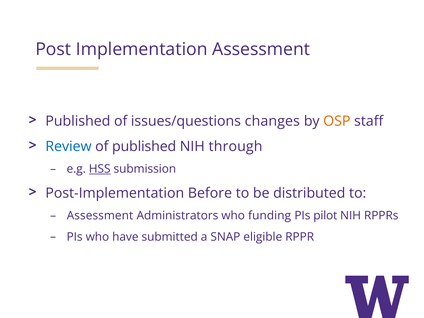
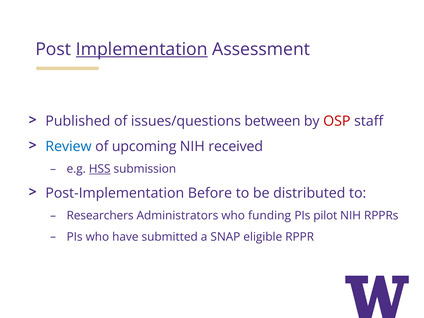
Implementation underline: none -> present
changes: changes -> between
OSP colour: orange -> red
of published: published -> upcoming
through: through -> received
Assessment at (100, 216): Assessment -> Researchers
